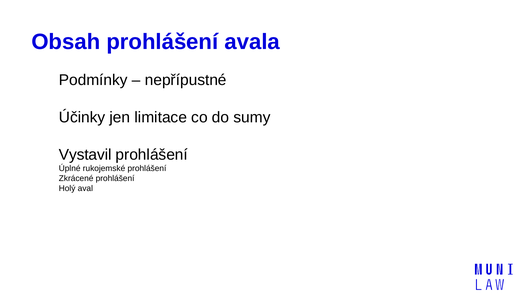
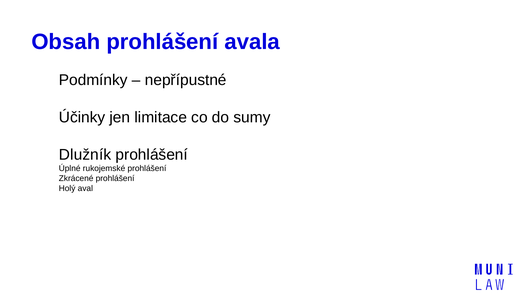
Vystavil: Vystavil -> Dlužník
